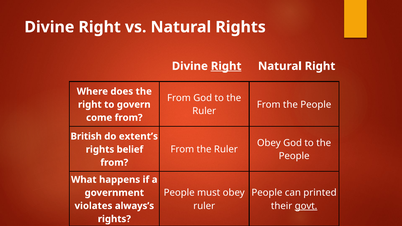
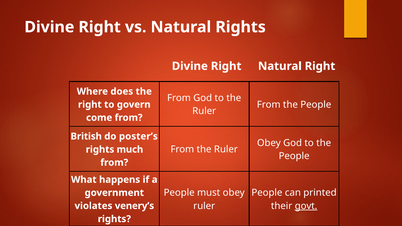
Right at (226, 66) underline: present -> none
extent’s: extent’s -> poster’s
belief: belief -> much
always’s: always’s -> venery’s
